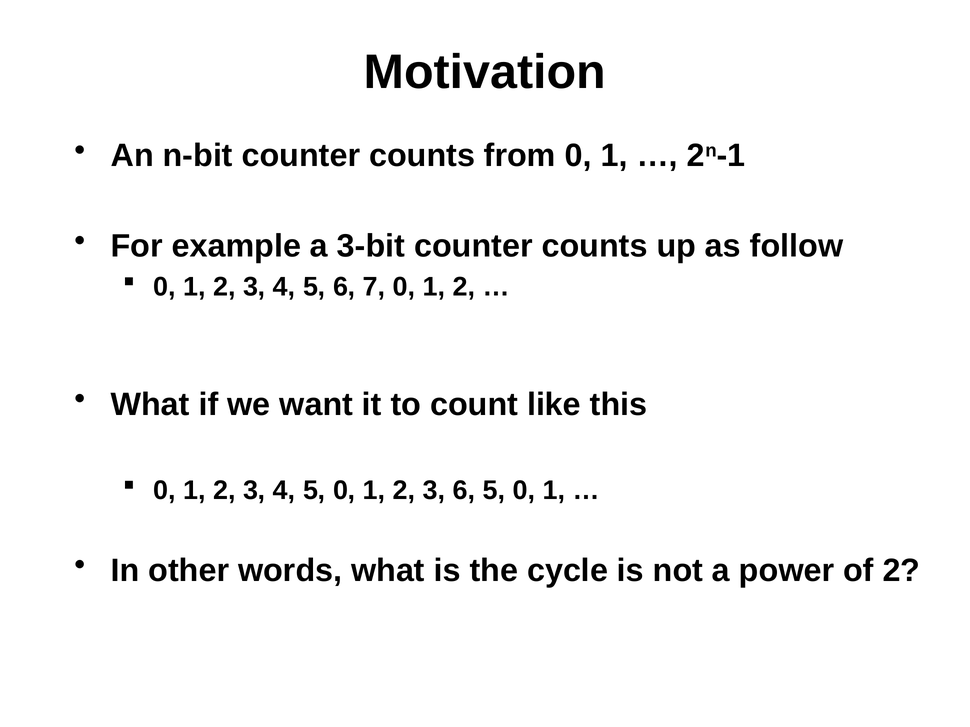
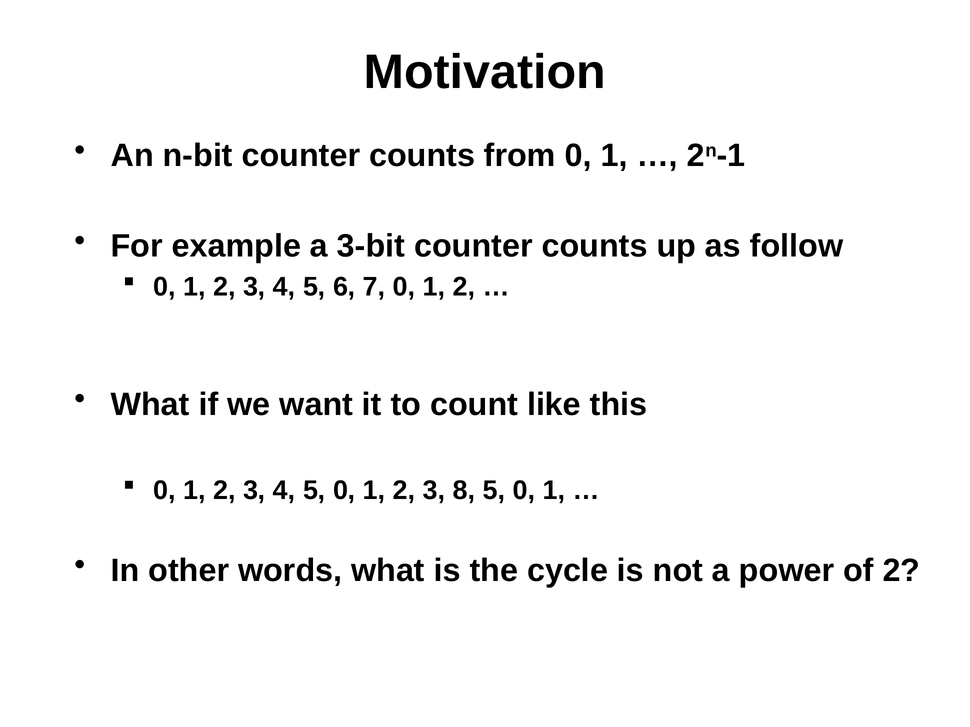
3 6: 6 -> 8
